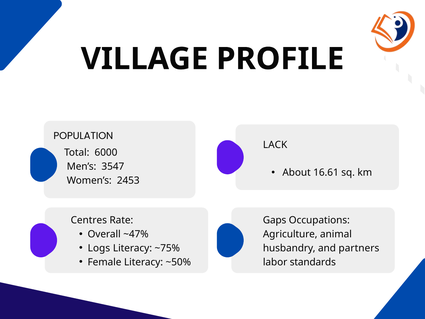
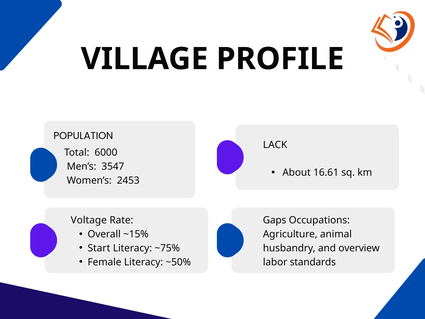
Centres: Centres -> Voltage
~47%: ~47% -> ~15%
Logs: Logs -> Start
partners: partners -> overview
